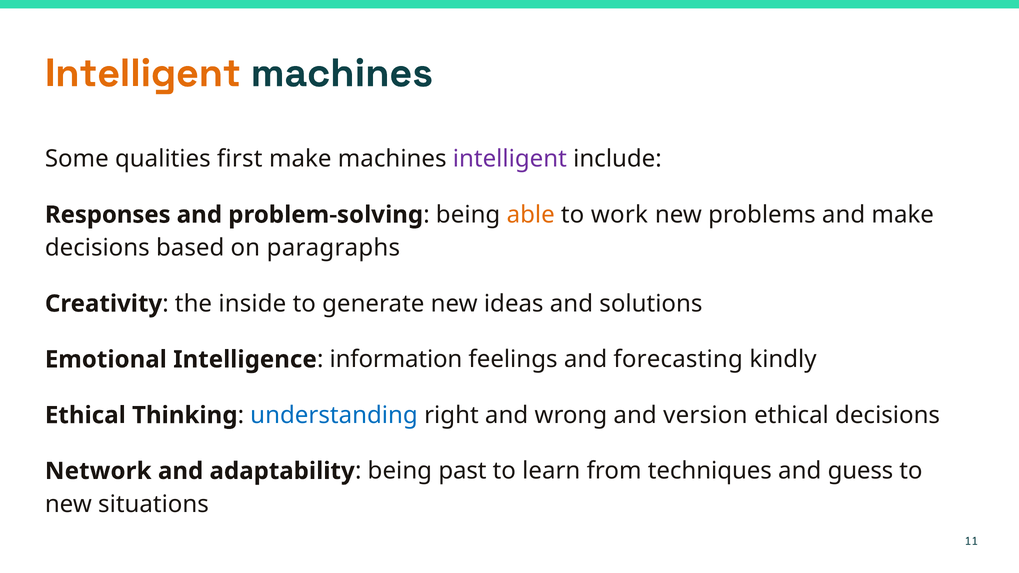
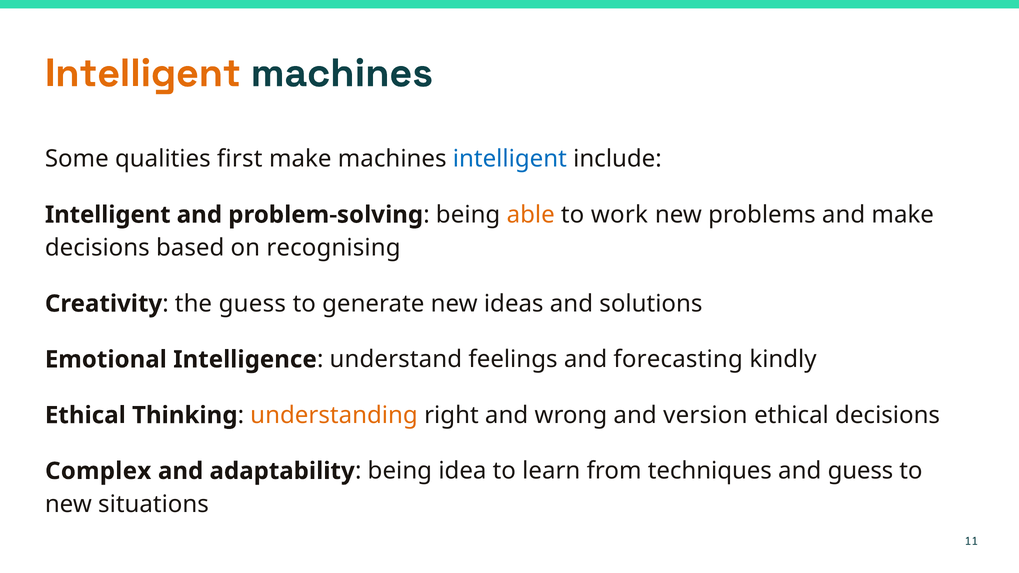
intelligent at (510, 159) colour: purple -> blue
Responses at (108, 215): Responses -> Intelligent
paragraphs: paragraphs -> recognising
the inside: inside -> guess
information: information -> understand
understanding colour: blue -> orange
Network: Network -> Complex
past: past -> idea
